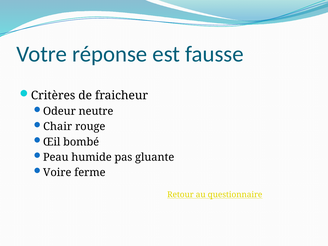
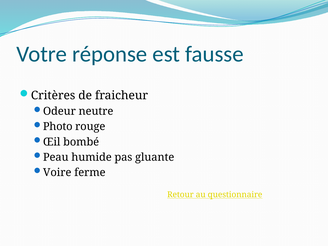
Chair: Chair -> Photo
